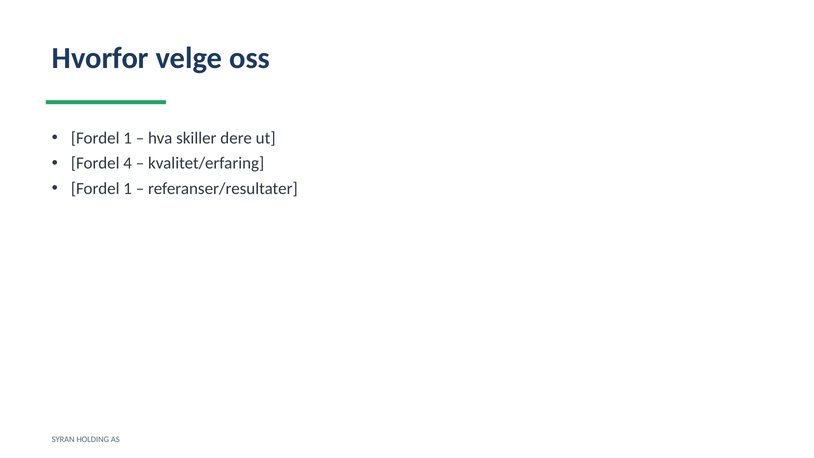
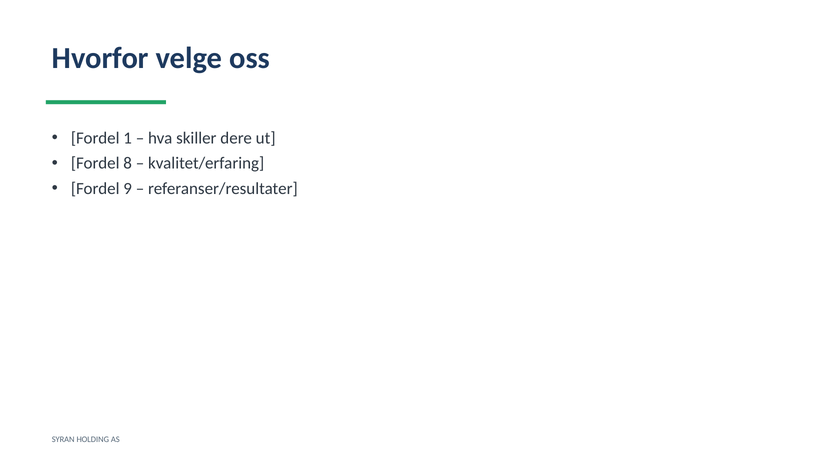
4: 4 -> 8
1 at (128, 189): 1 -> 9
